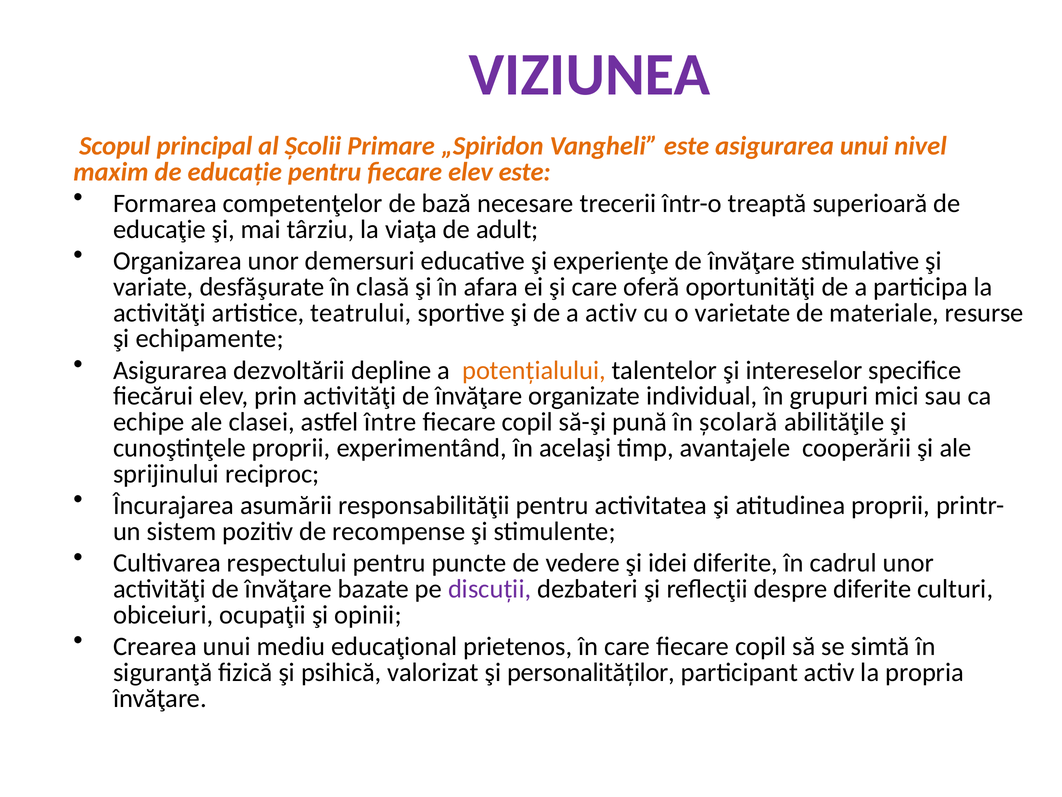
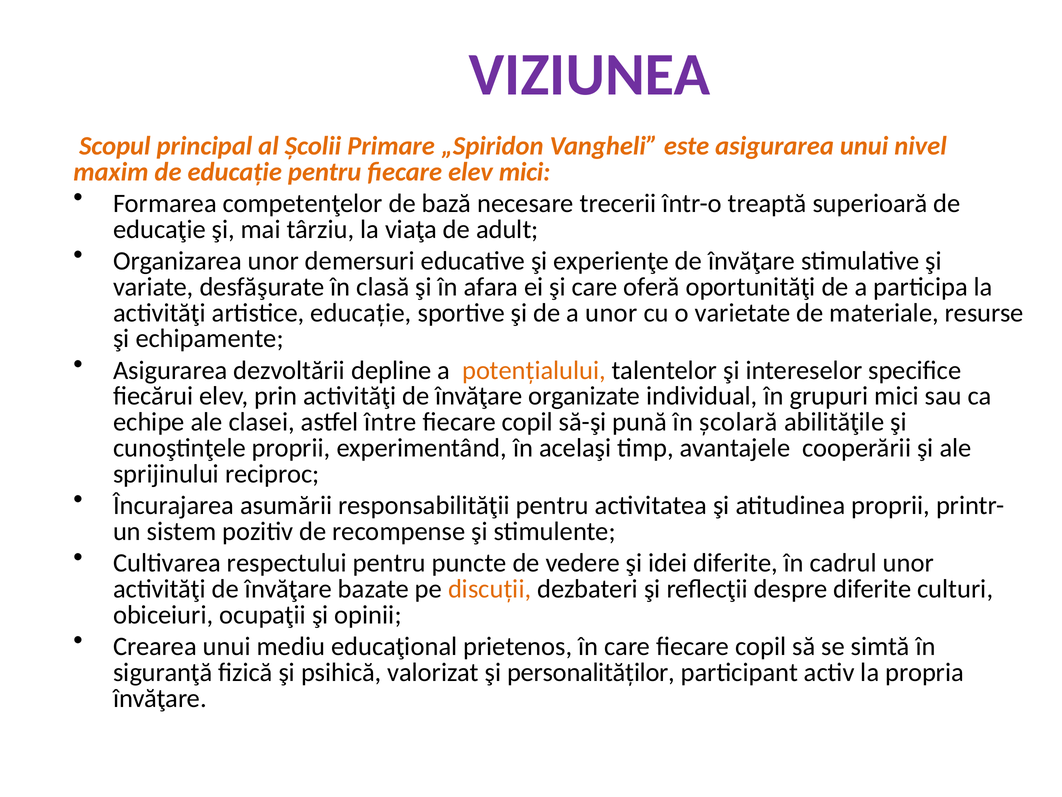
elev este: este -> mici
artistice teatrului: teatrului -> educaţie
a activ: activ -> unor
discuţii colour: purple -> orange
